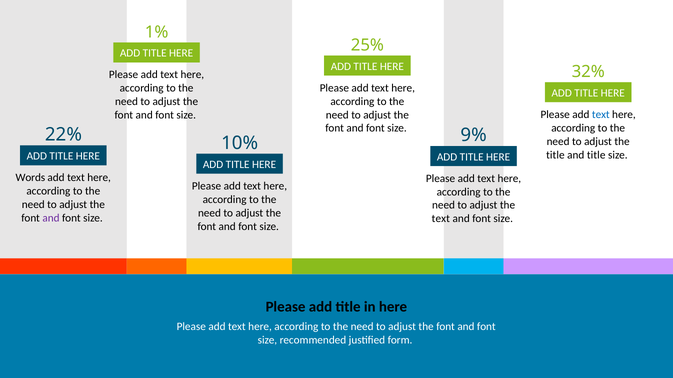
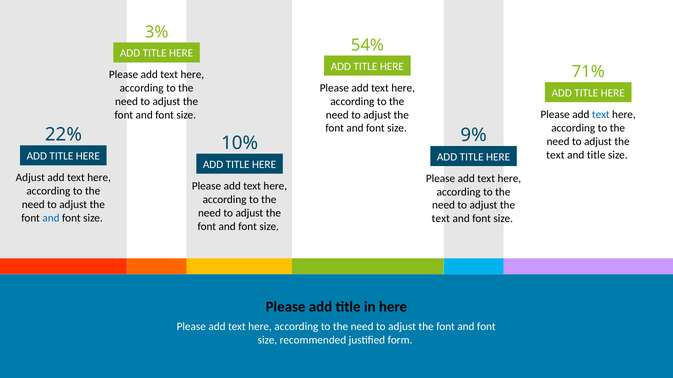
1%: 1% -> 3%
25%: 25% -> 54%
32%: 32% -> 71%
title at (555, 155): title -> text
Words at (30, 178): Words -> Adjust
and at (51, 218) colour: purple -> blue
